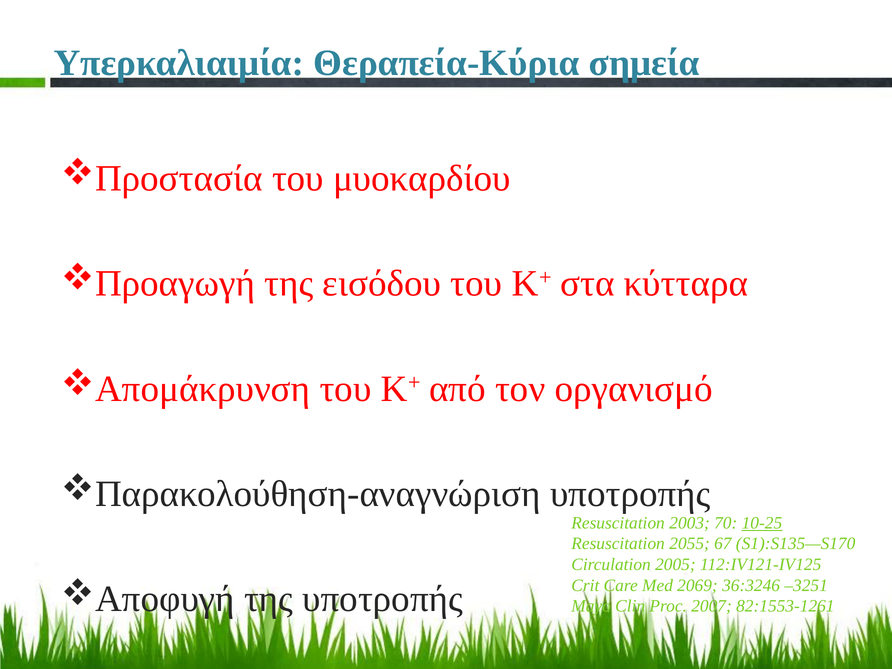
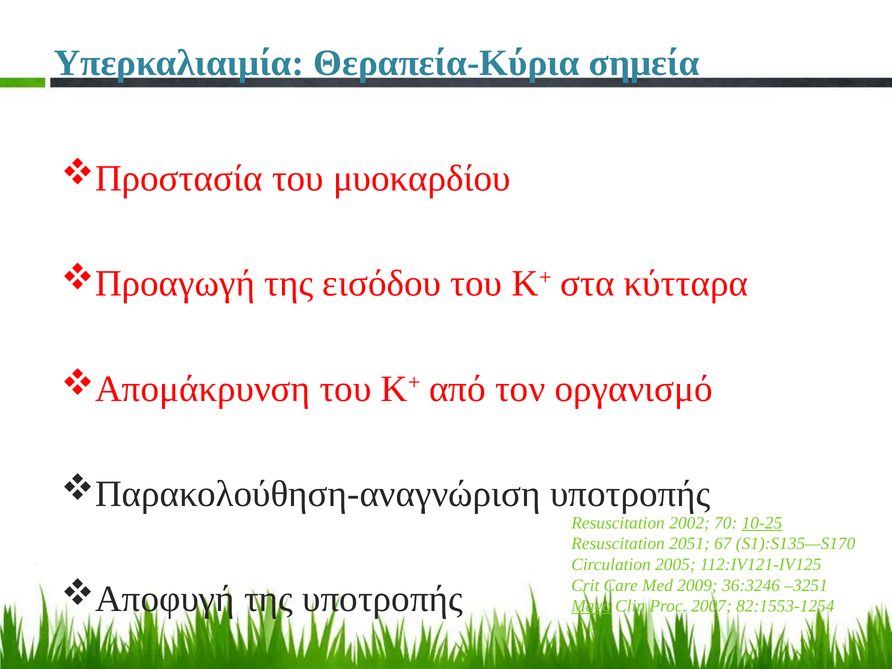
2003: 2003 -> 2002
2055: 2055 -> 2051
2069: 2069 -> 2009
Mayo underline: none -> present
82:1553-1261: 82:1553-1261 -> 82:1553-1254
